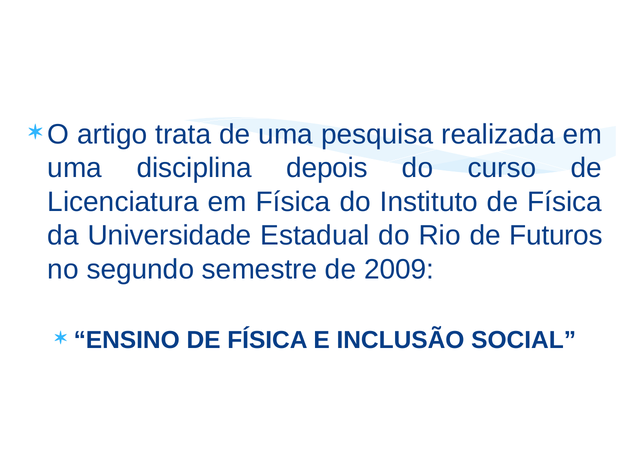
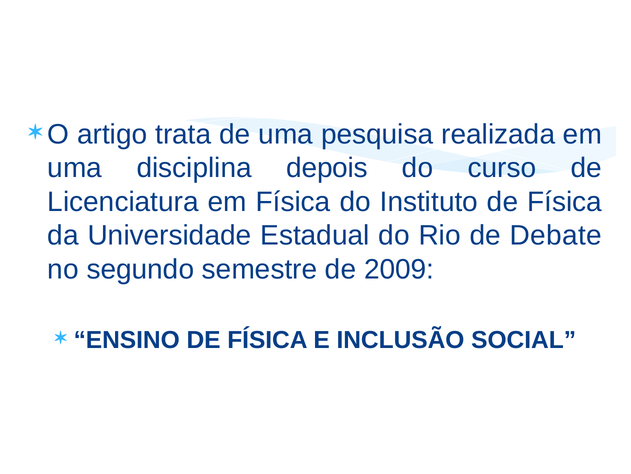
Futuros: Futuros -> Debate
